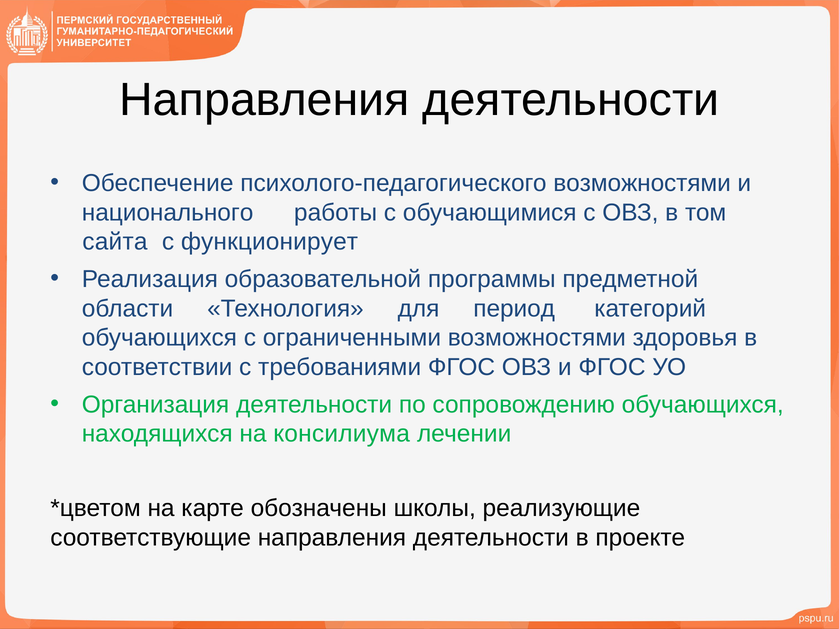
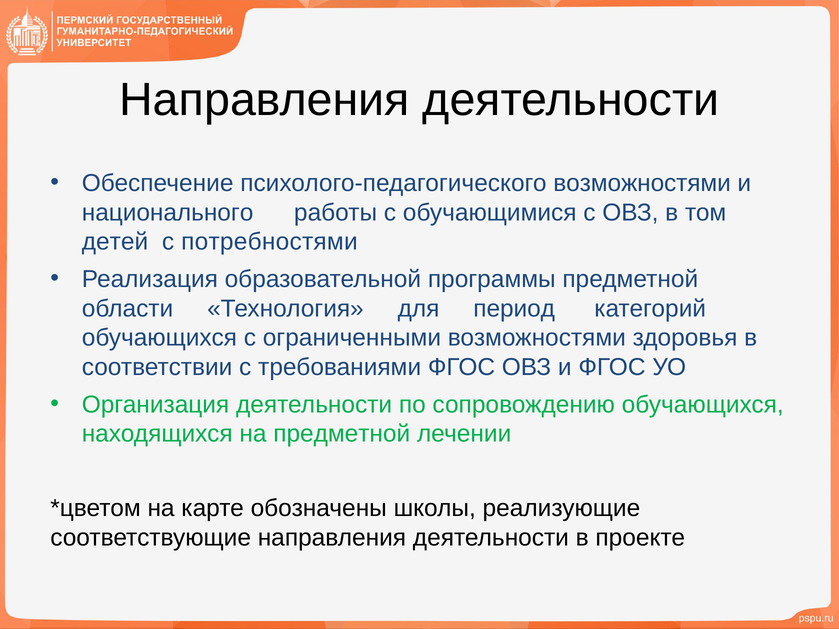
сайта: сайта -> детей
функционирует: функционирует -> потребностями
на консилиума: консилиума -> предметной
